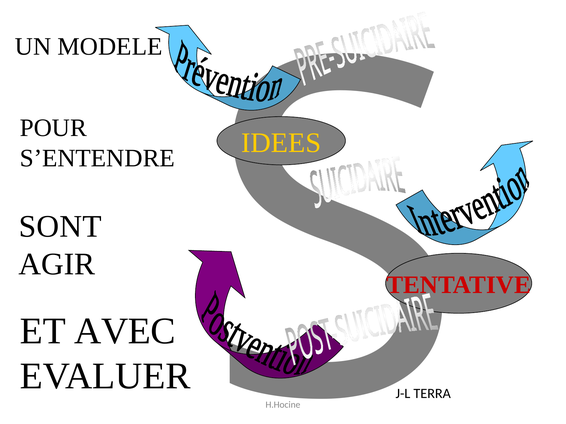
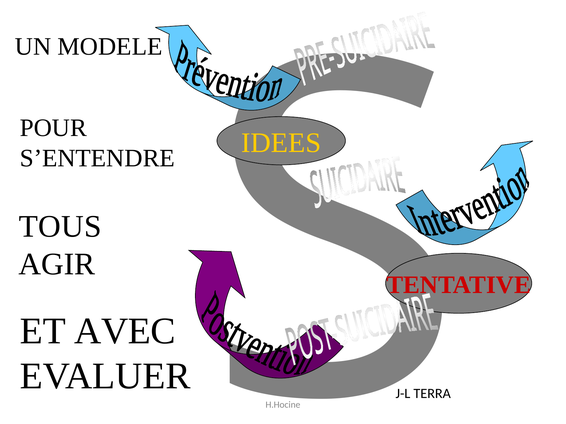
SONT: SONT -> TOUS
